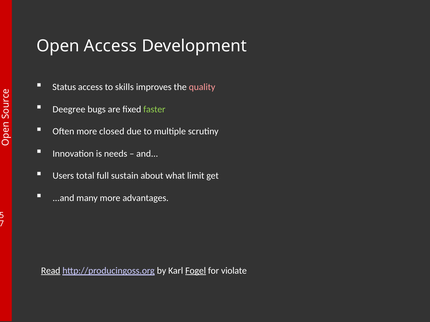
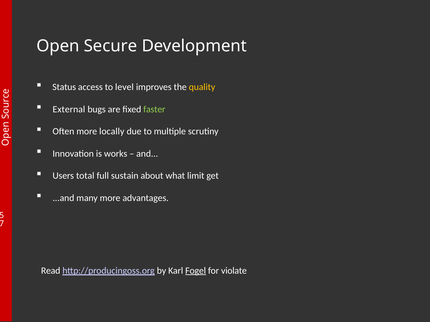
Open Access: Access -> Secure
skills: skills -> level
quality colour: pink -> yellow
Deegree: Deegree -> External
closed: closed -> locally
needs: needs -> works
Read underline: present -> none
